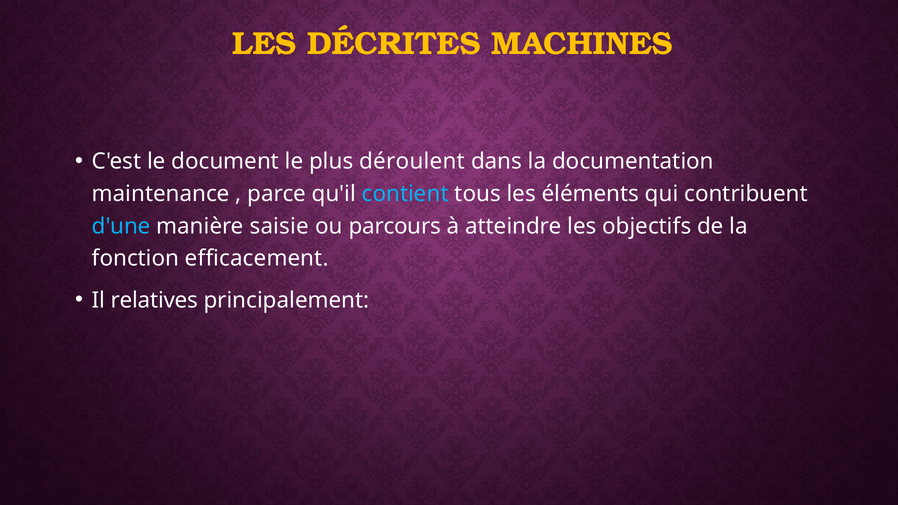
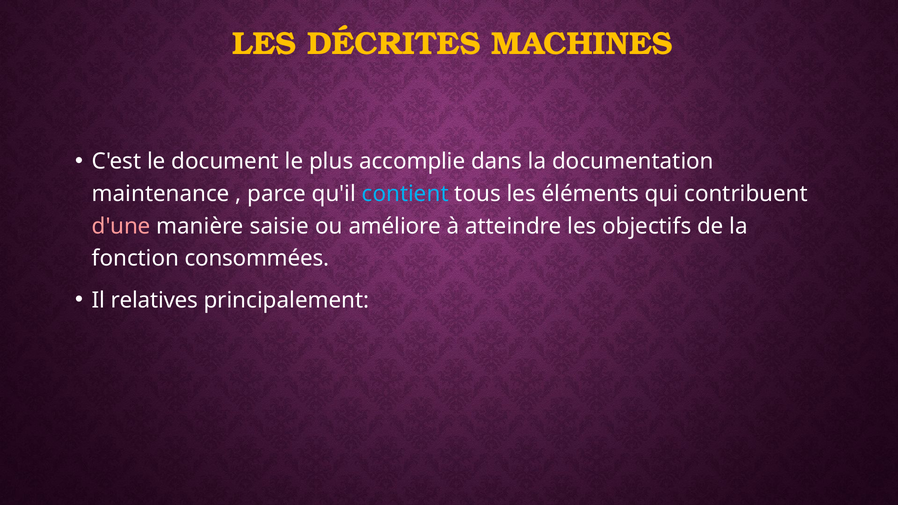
déroulent: déroulent -> accomplie
d'une colour: light blue -> pink
parcours: parcours -> améliore
efficacement: efficacement -> consommées
